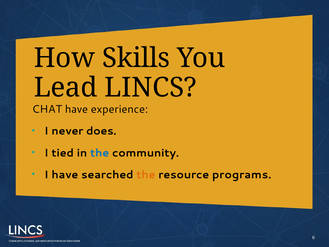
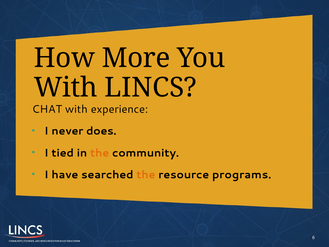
Skills: Skills -> More
Lead at (66, 88): Lead -> With
CHAT have: have -> with
the at (100, 153) colour: blue -> orange
